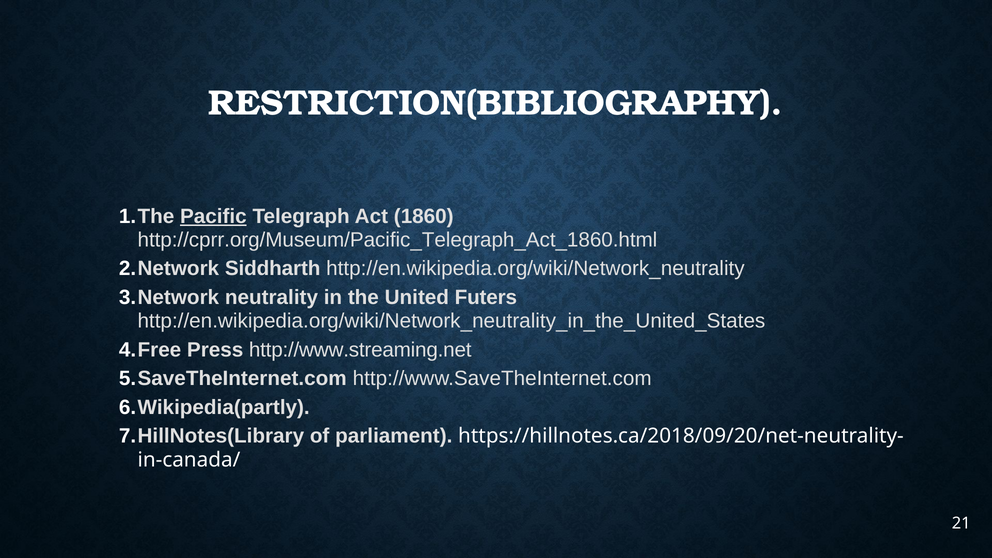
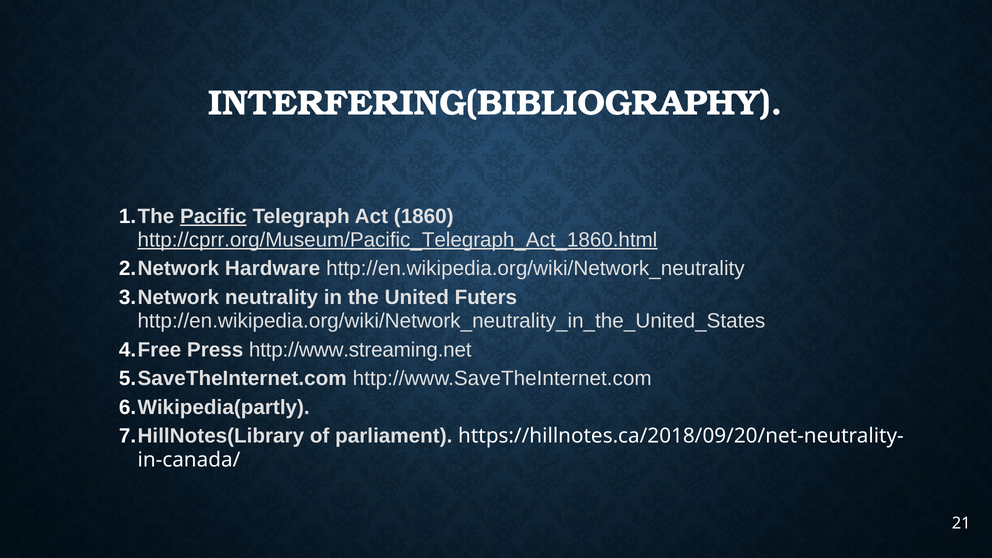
RESTRICTION(BIBLIOGRAPHY: RESTRICTION(BIBLIOGRAPHY -> INTERFERING(BIBLIOGRAPHY
http://cprr.org/Museum/Pacific_Telegraph_Act_1860.html underline: none -> present
Siddharth: Siddharth -> Hardware
